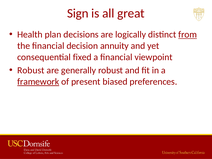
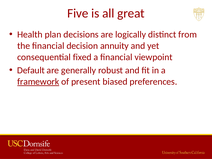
Sign: Sign -> Five
from underline: present -> none
Robust at (31, 70): Robust -> Default
